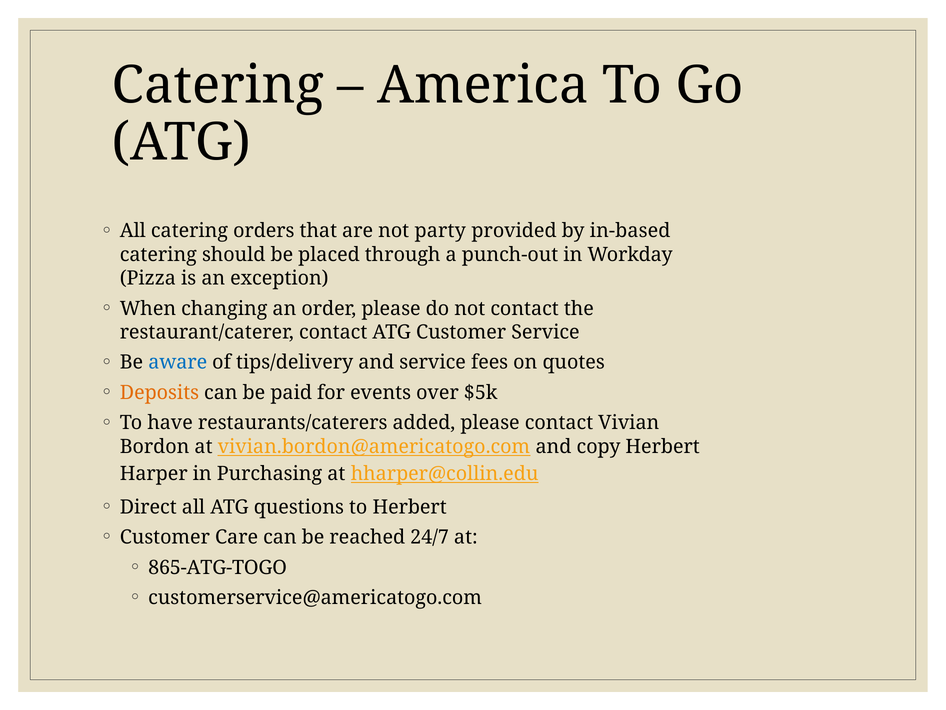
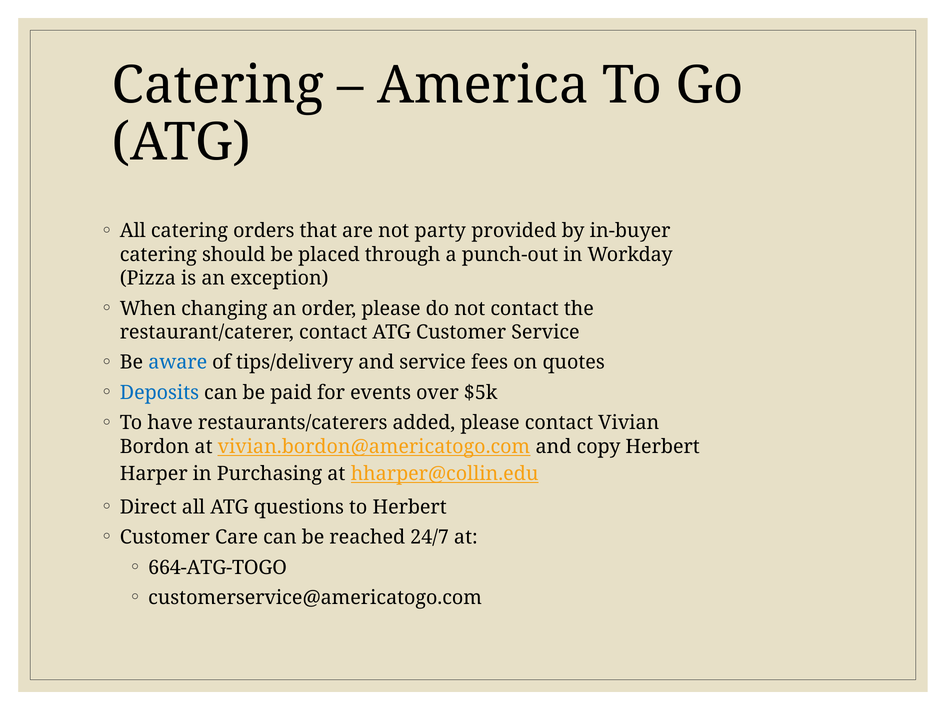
in-based: in-based -> in-buyer
Deposits colour: orange -> blue
865-ATG-TOGO: 865-ATG-TOGO -> 664-ATG-TOGO
